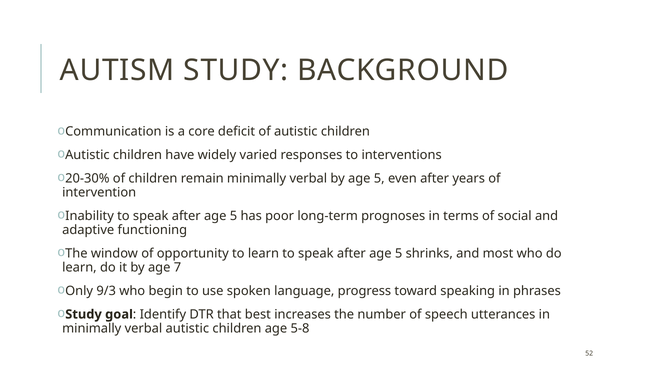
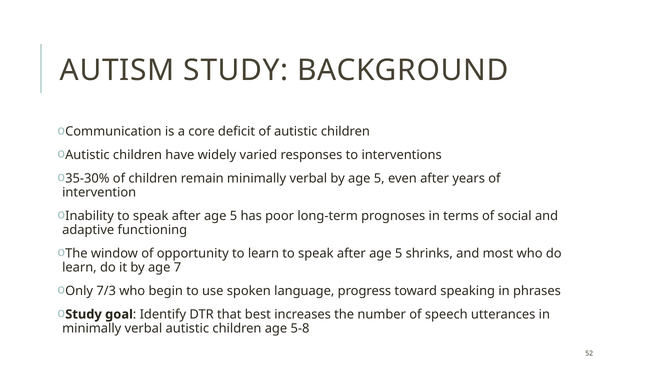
20-30%: 20-30% -> 35-30%
9/3: 9/3 -> 7/3
